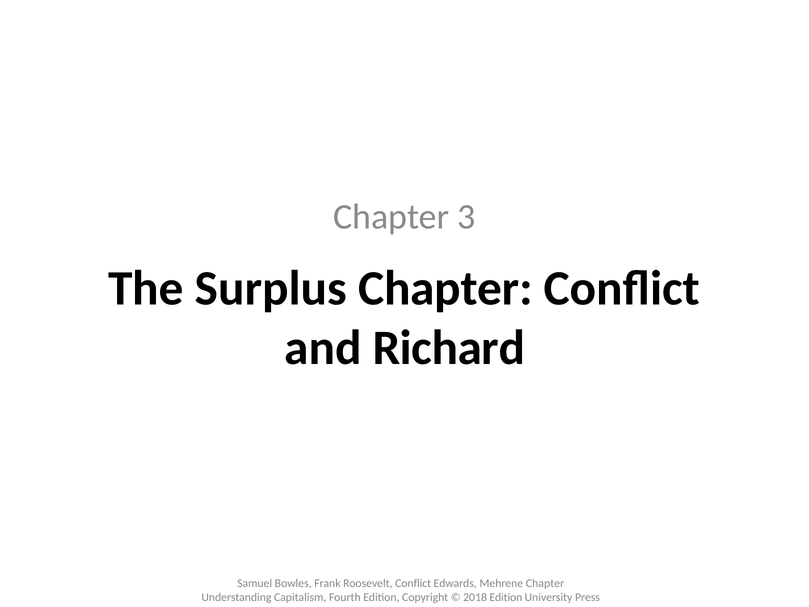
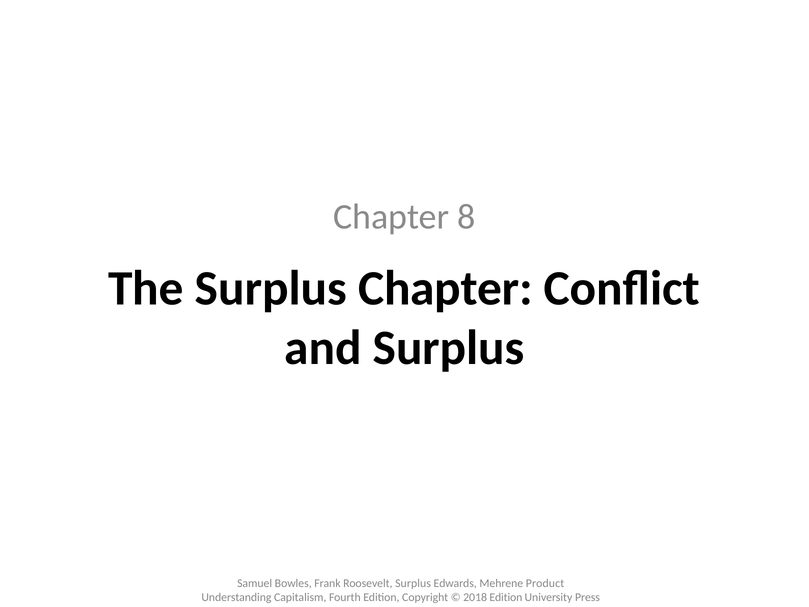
3: 3 -> 8
and Richard: Richard -> Surplus
Roosevelt Conflict: Conflict -> Surplus
Mehrene Chapter: Chapter -> Product
